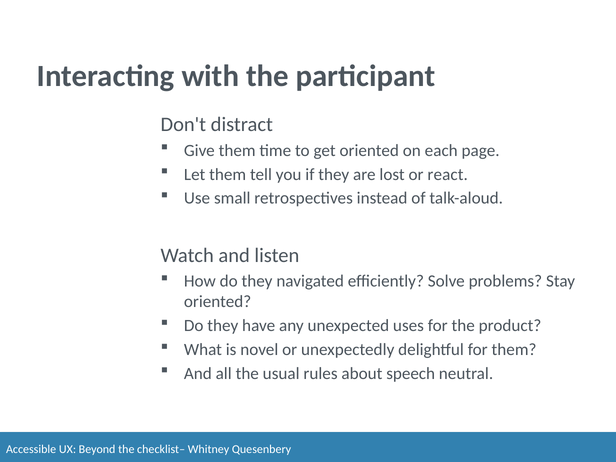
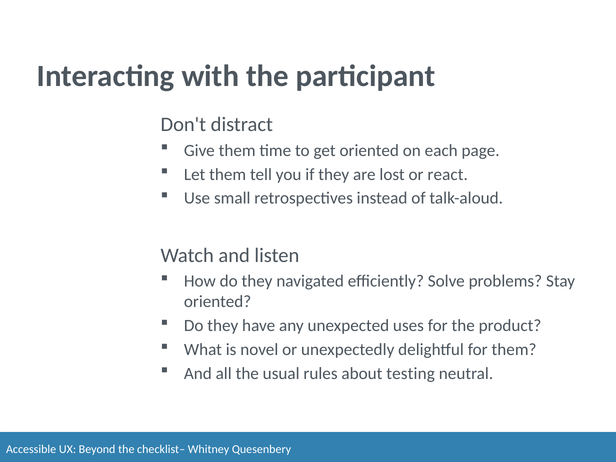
speech: speech -> testing
